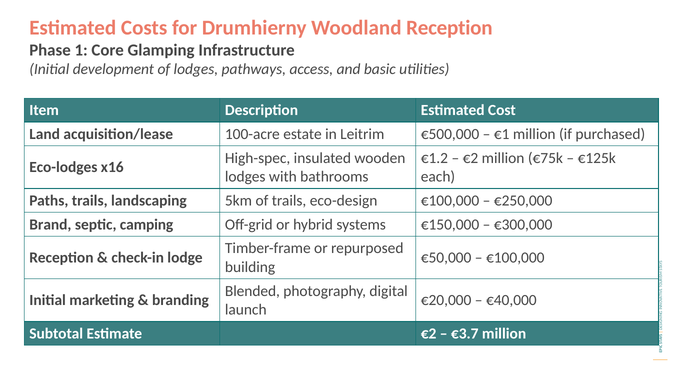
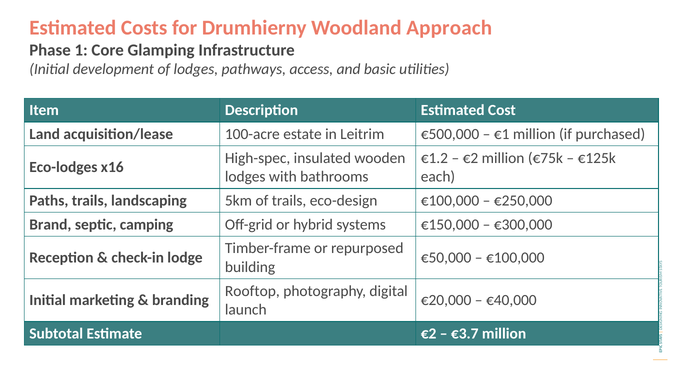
Woodland Reception: Reception -> Approach
Blended: Blended -> Rooftop
